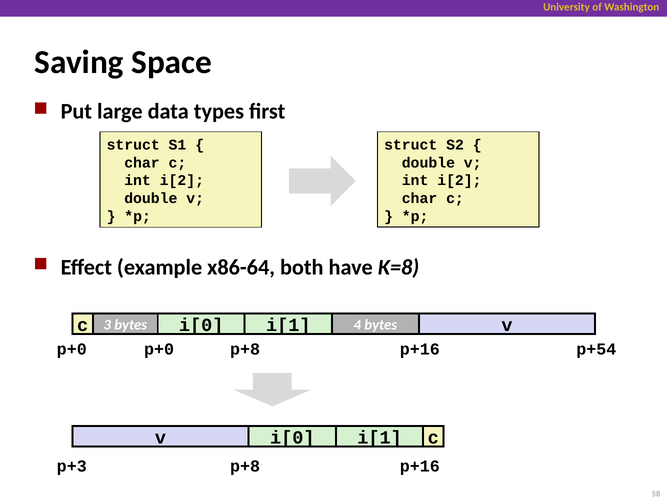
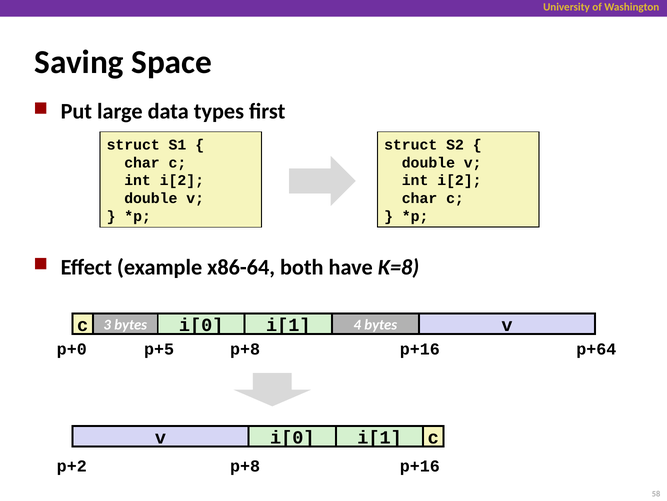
p+0 p+0: p+0 -> p+5
p+54: p+54 -> p+64
p+3: p+3 -> p+2
